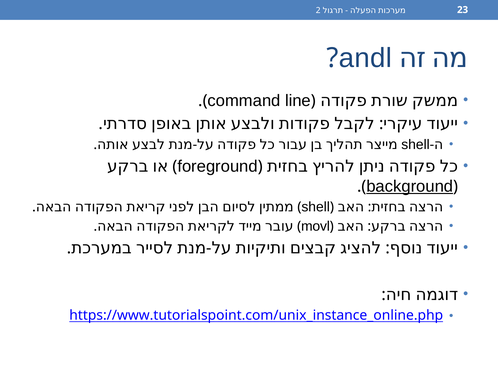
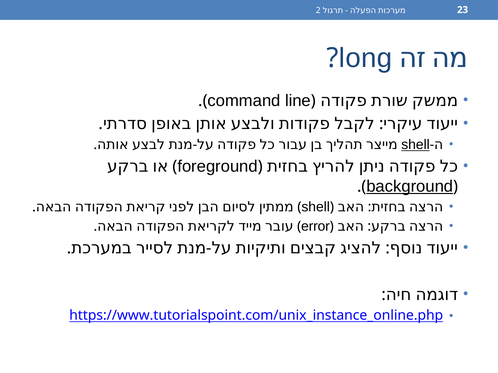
andl: andl -> long
shell at (416, 145) underline: none -> present
movl: movl -> error
